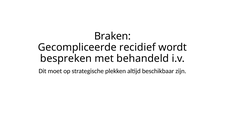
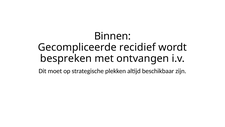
Braken: Braken -> Binnen
behandeld: behandeld -> ontvangen
